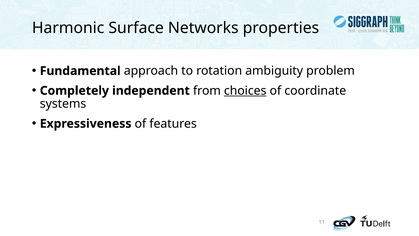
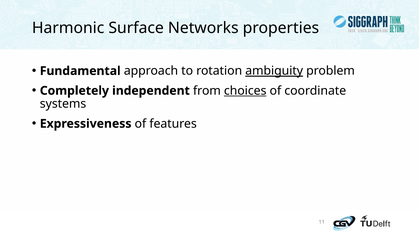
ambiguity underline: none -> present
